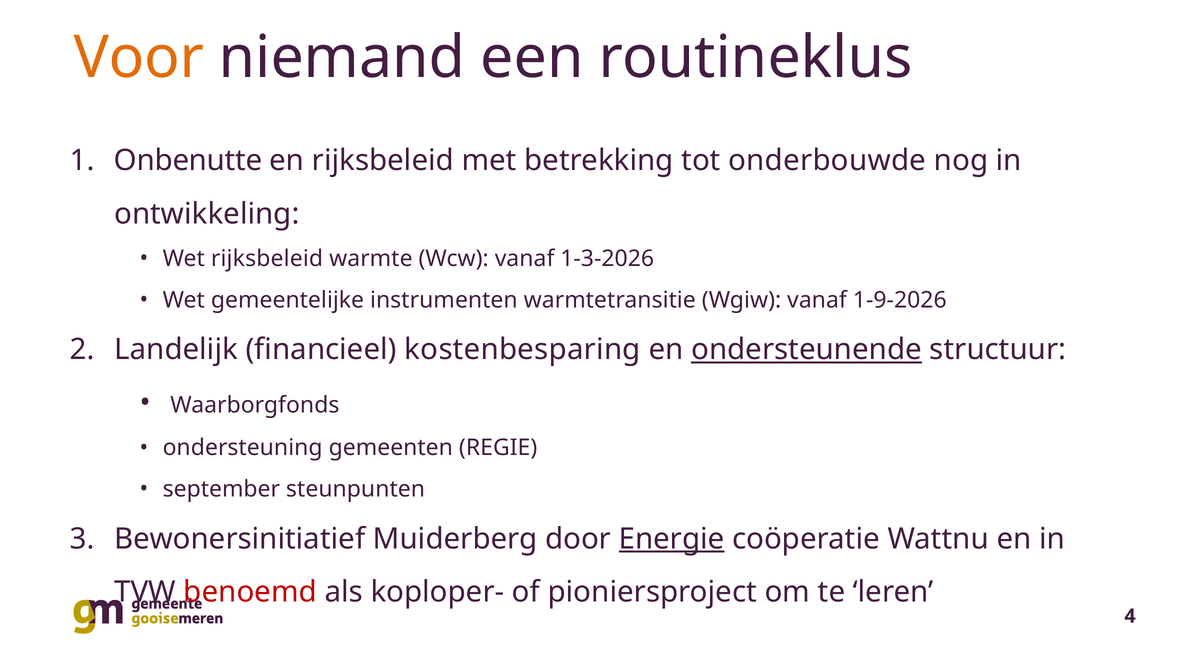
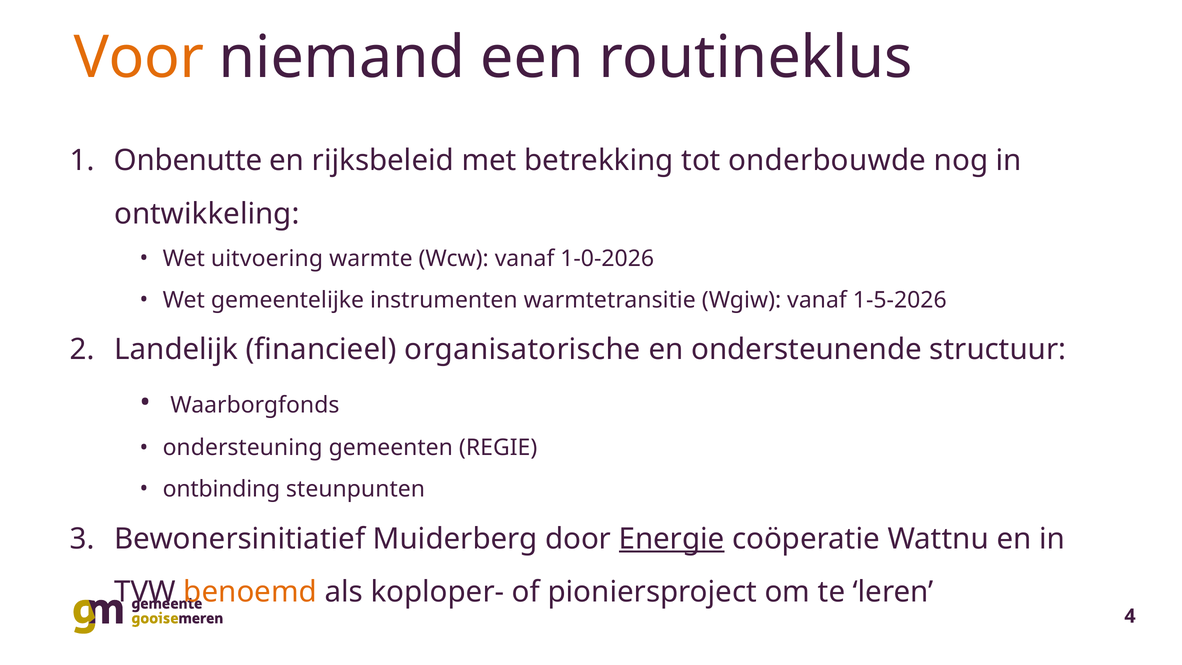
Wet rijksbeleid: rijksbeleid -> uitvoering
1-3-2026: 1-3-2026 -> 1-0-2026
1-9-2026: 1-9-2026 -> 1-5-2026
kostenbesparing: kostenbesparing -> organisatorische
ondersteunende underline: present -> none
september: september -> ontbinding
benoemd colour: red -> orange
